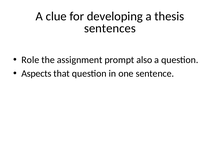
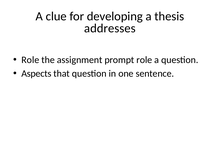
sentences: sentences -> addresses
prompt also: also -> role
